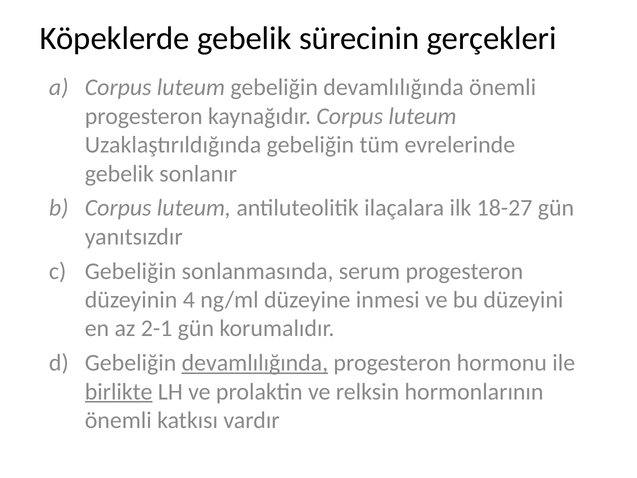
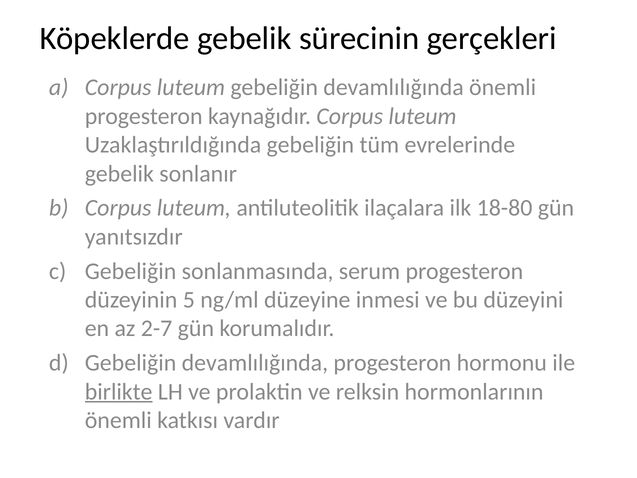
18-27: 18-27 -> 18-80
4: 4 -> 5
2-1: 2-1 -> 2-7
devamlılığında at (255, 363) underline: present -> none
